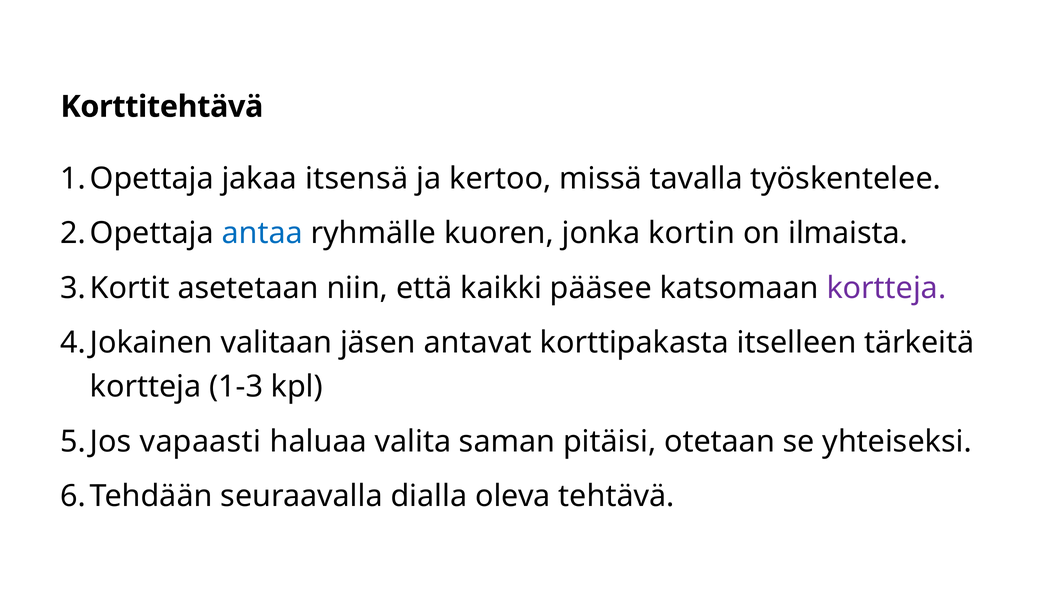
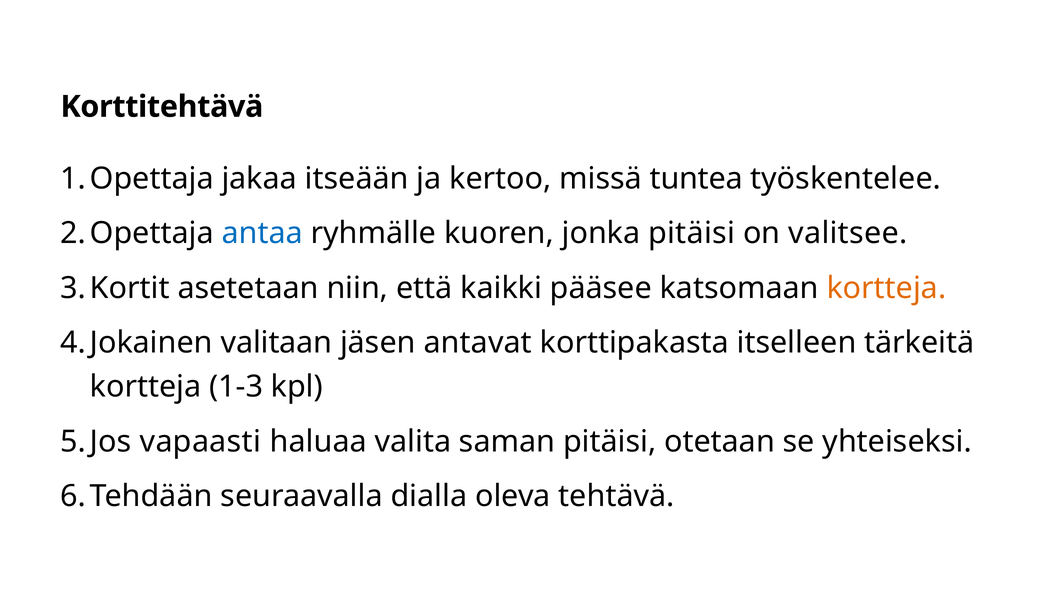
itsensä: itsensä -> itseään
tavalla: tavalla -> tuntea
jonka kortin: kortin -> pitäisi
ilmaista: ilmaista -> valitsee
kortteja at (886, 288) colour: purple -> orange
